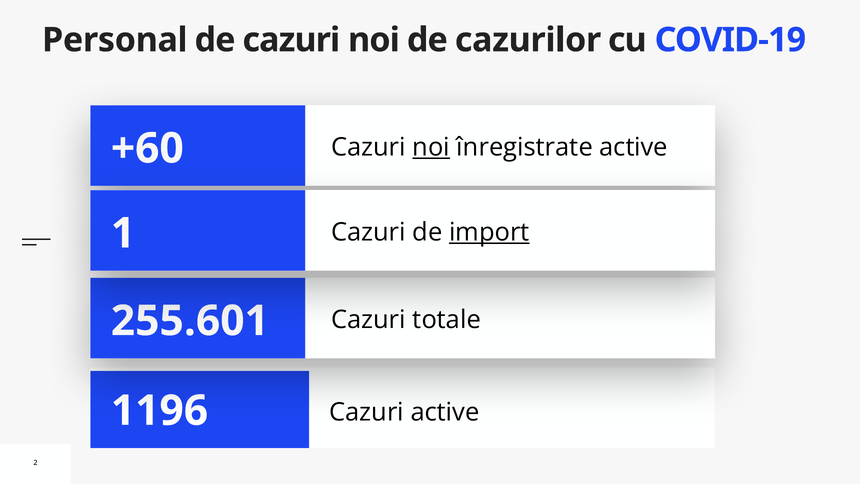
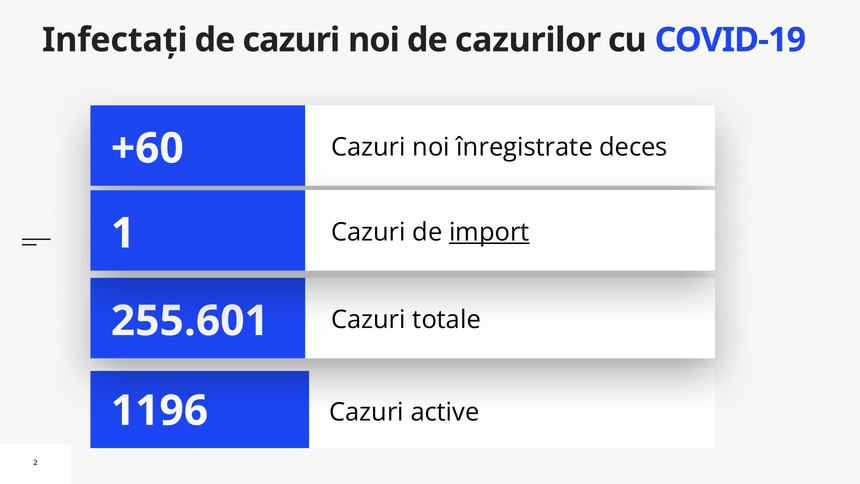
Personal: Personal -> Infectați
noi at (431, 147) underline: present -> none
înregistrate active: active -> deces
